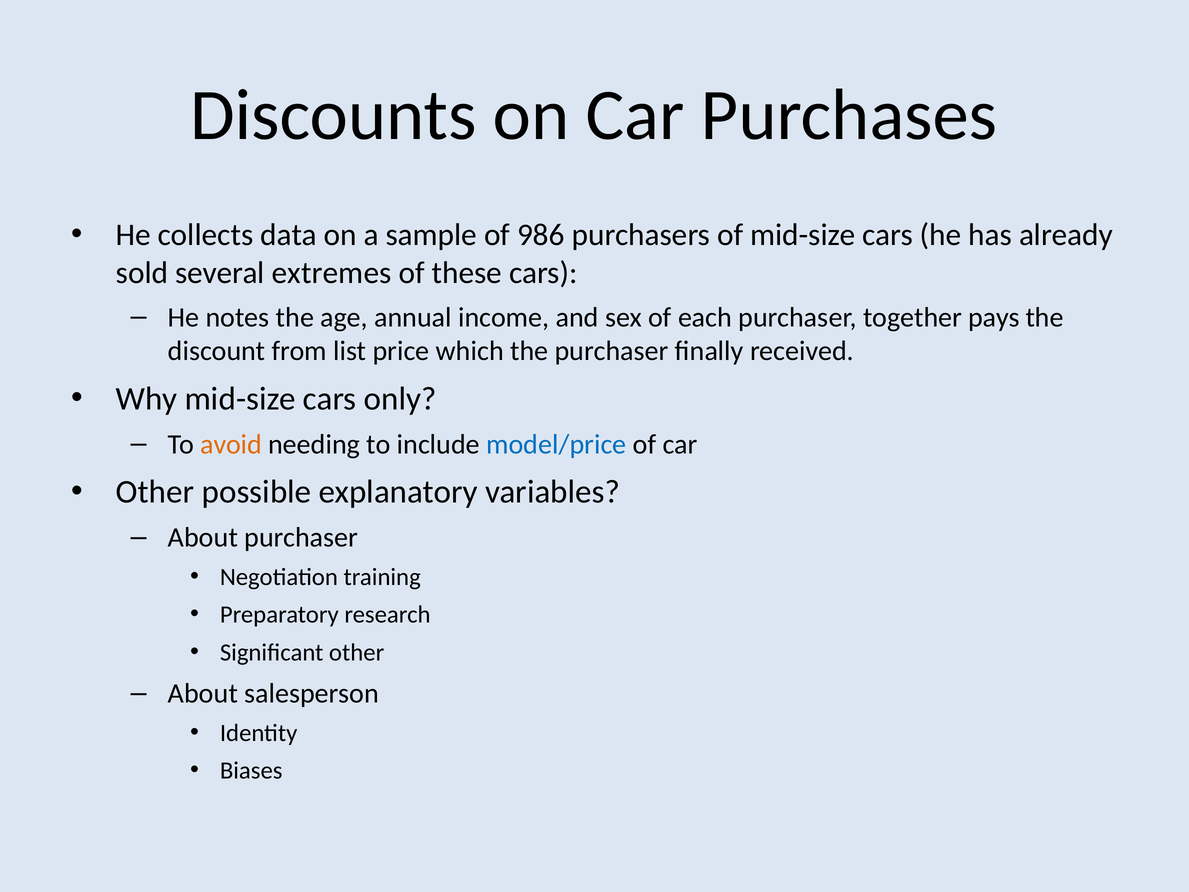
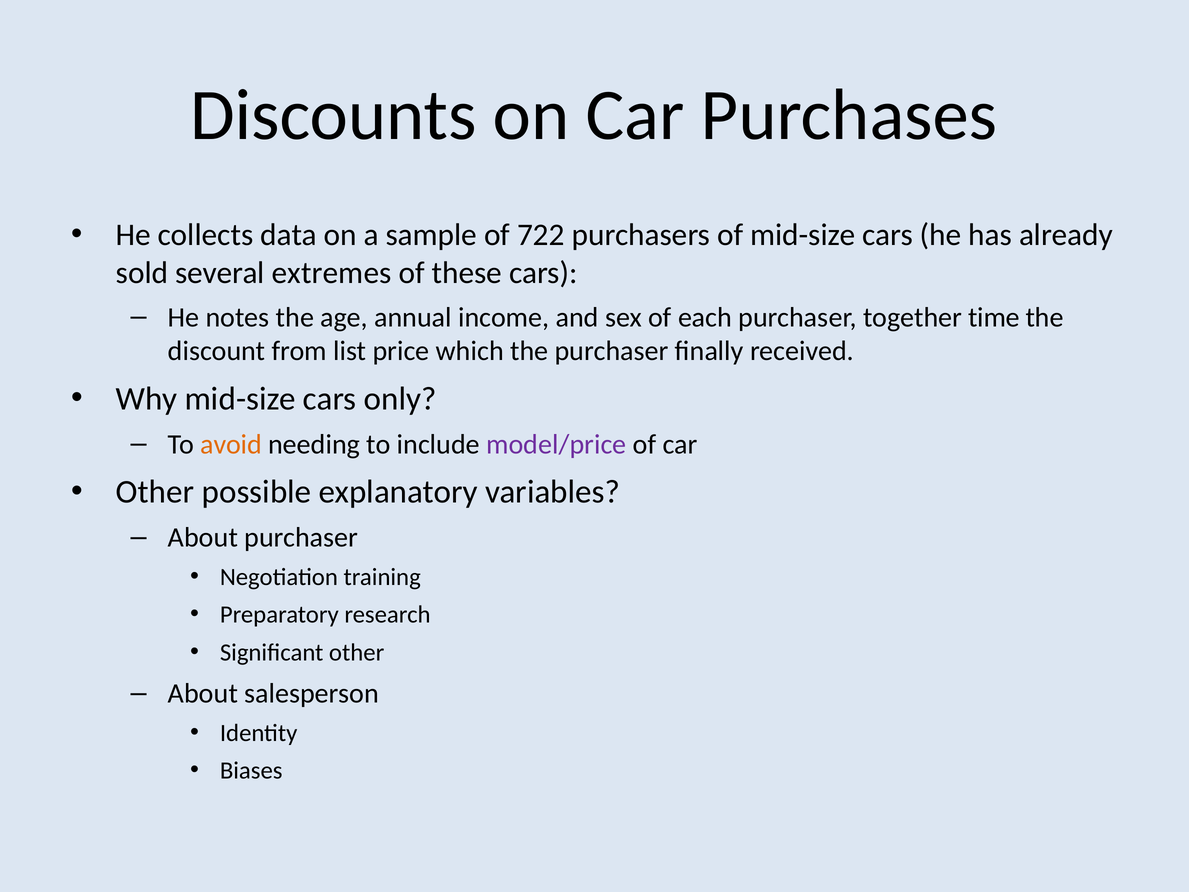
986: 986 -> 722
pays: pays -> time
model/price colour: blue -> purple
